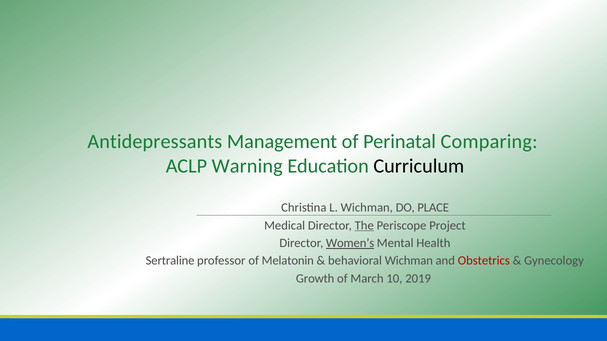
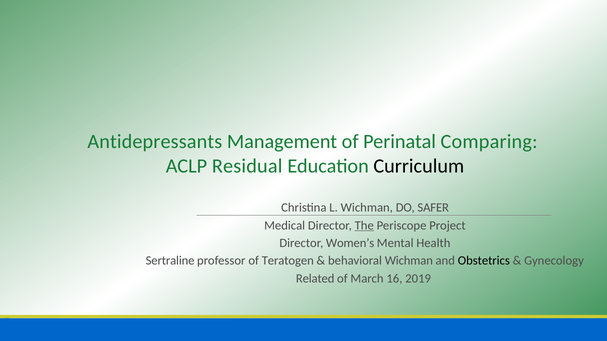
Warning: Warning -> Residual
PLACE: PLACE -> SAFER
Women’s underline: present -> none
Melatonin: Melatonin -> Teratogen
Obstetrics colour: red -> black
Growth: Growth -> Related
10: 10 -> 16
